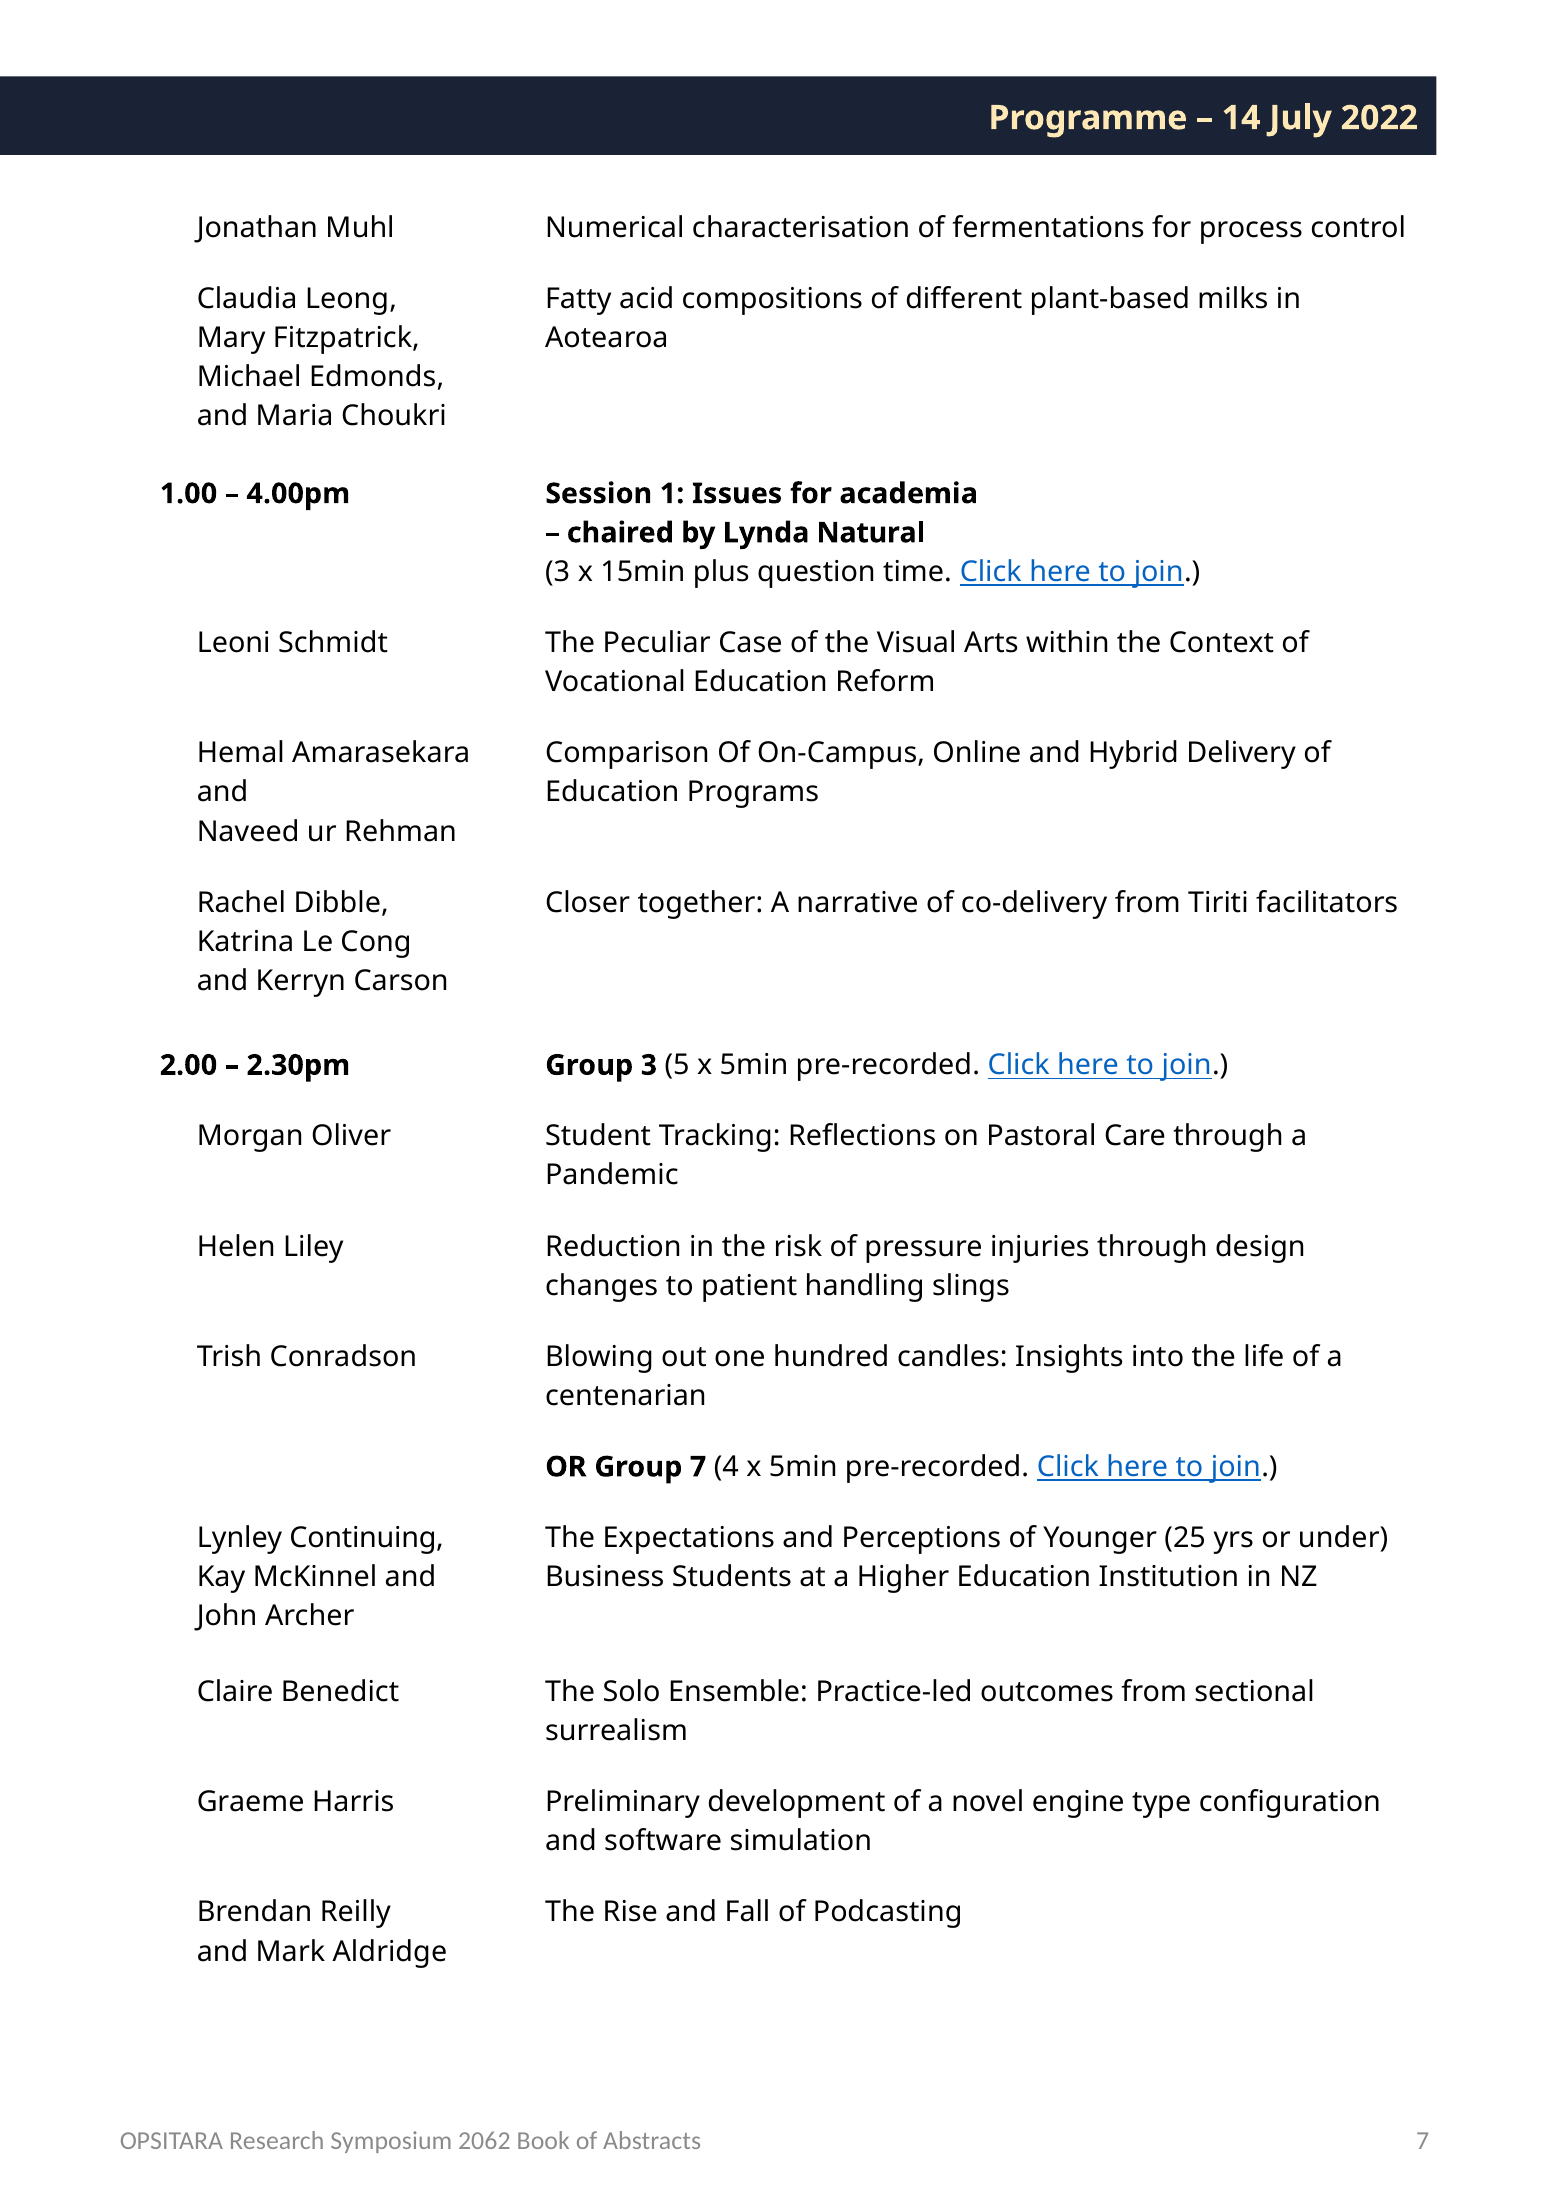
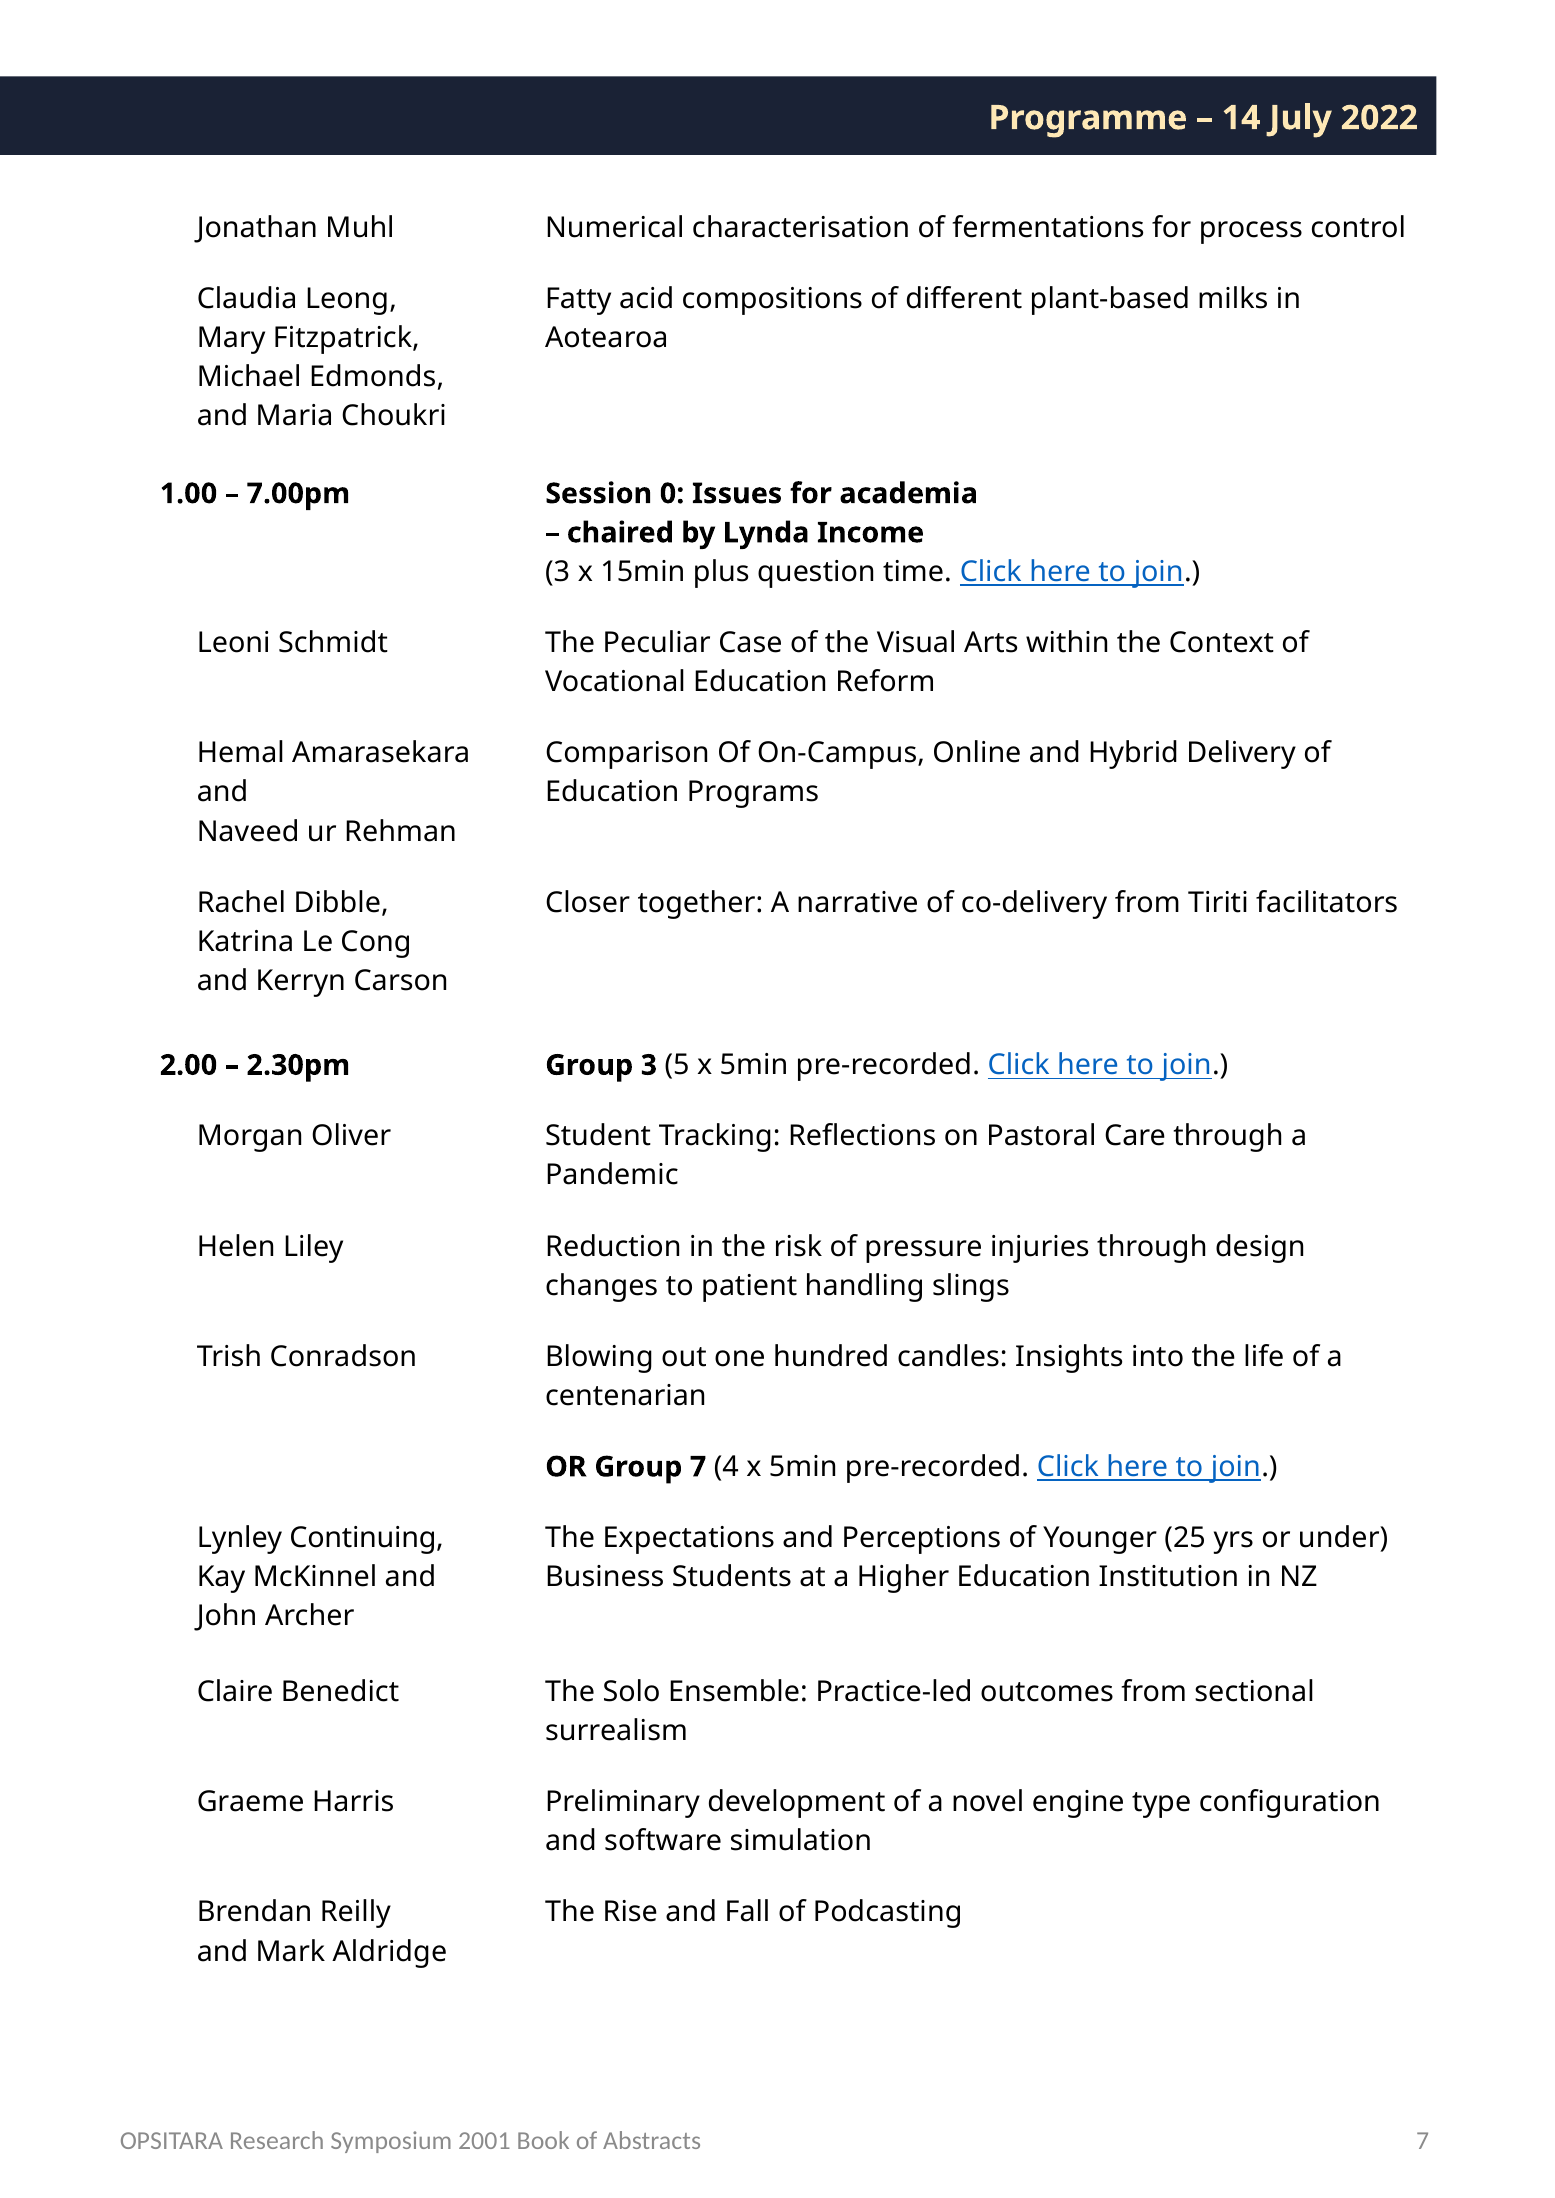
4.00pm: 4.00pm -> 7.00pm
1: 1 -> 0
Natural: Natural -> Income
2062: 2062 -> 2001
